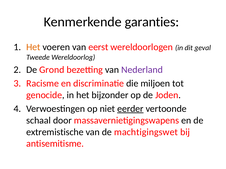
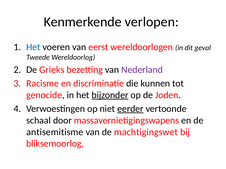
garanties: garanties -> verlopen
Het at (33, 47) colour: orange -> blue
Grond: Grond -> Grieks
miljoen: miljoen -> kunnen
bijzonder underline: none -> present
extremistische: extremistische -> antisemitisme
antisemitisme: antisemitisme -> bliksemoorlog
